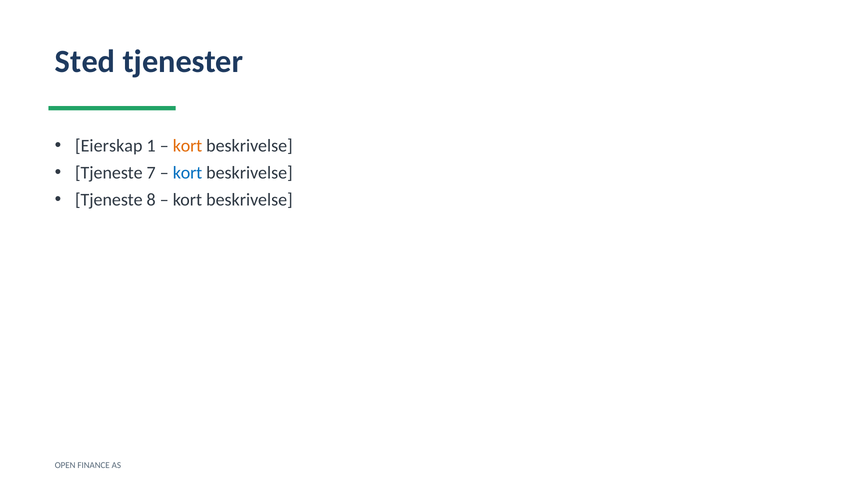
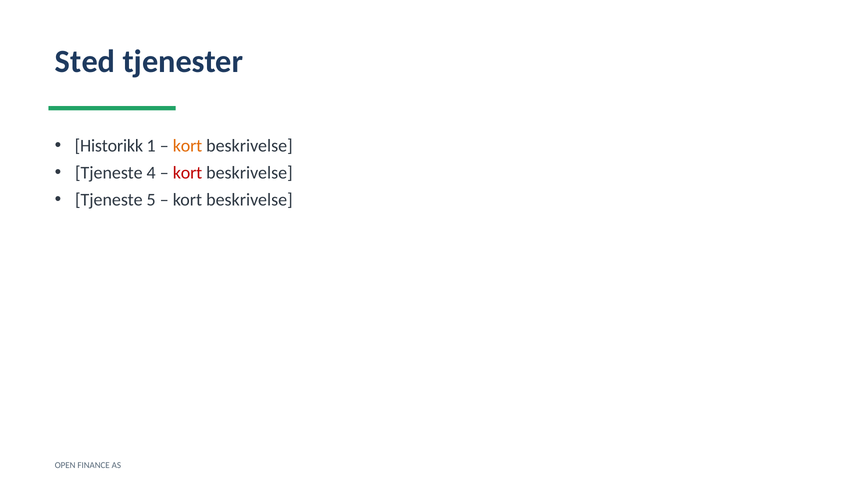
Eierskap: Eierskap -> Historikk
7: 7 -> 4
kort at (188, 173) colour: blue -> red
8: 8 -> 5
